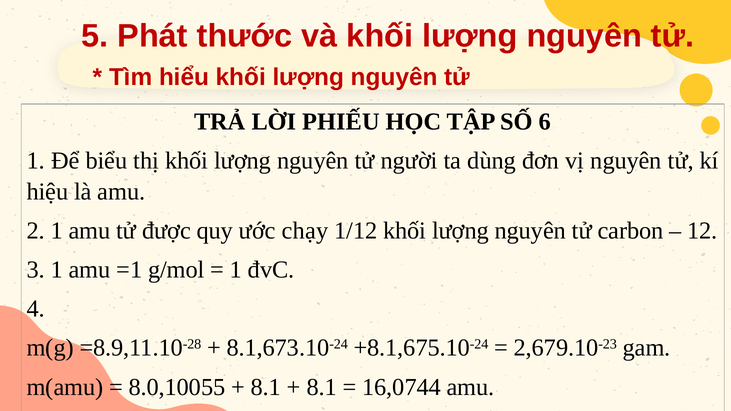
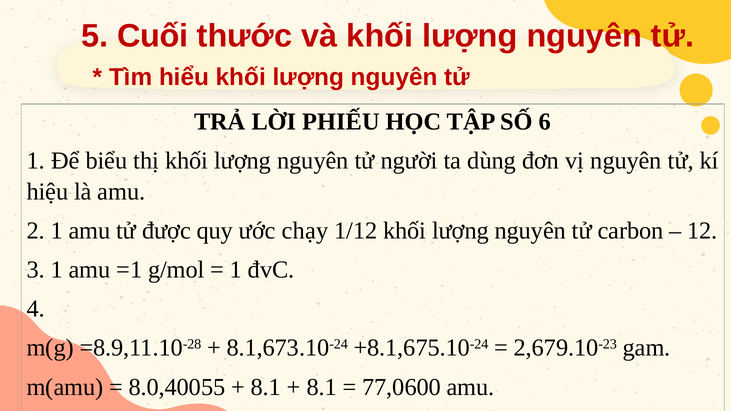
Phát: Phát -> Cuối
8.0,10055: 8.0,10055 -> 8.0,40055
16,0744: 16,0744 -> 77,0600
